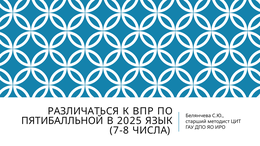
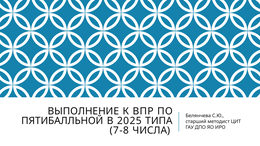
РАЗЛИЧАТЬСЯ: РАЗЛИЧАТЬСЯ -> ВЫПОЛНЕНИЕ
ЯЗЫК: ЯЗЫК -> ТИПА
